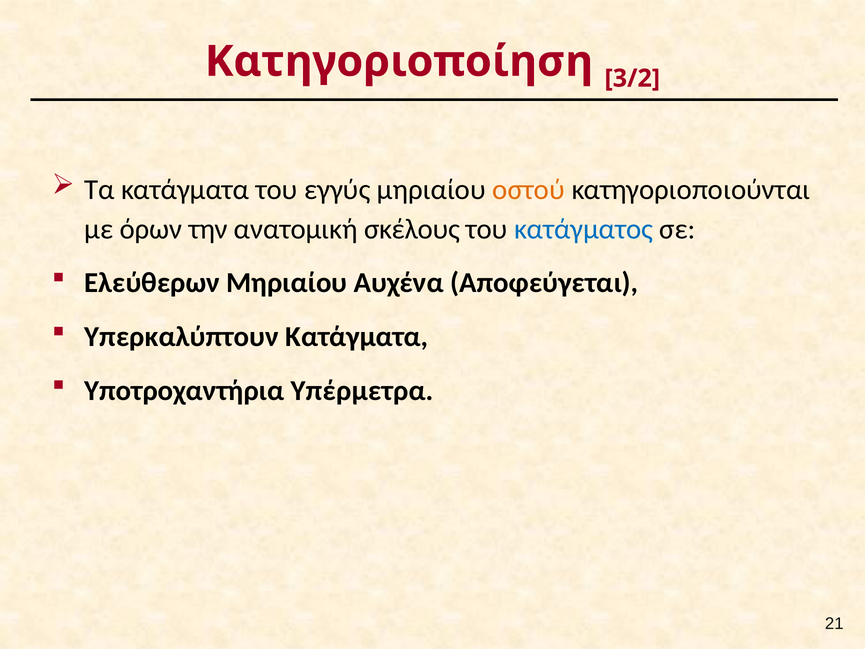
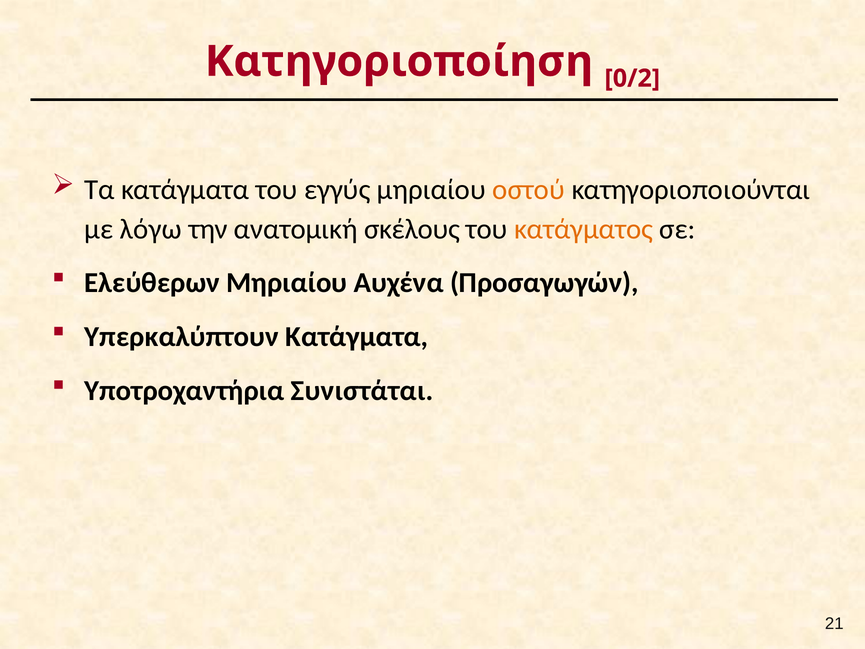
3/2: 3/2 -> 0/2
όρων: όρων -> λόγω
κατάγματος colour: blue -> orange
Αποφεύγεται: Αποφεύγεται -> Προσαγωγών
Υπέρμετρα: Υπέρμετρα -> Συνιστάται
